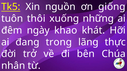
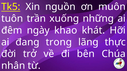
giống: giống -> muôn
thôi: thôi -> trần
